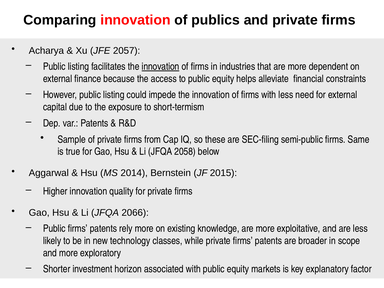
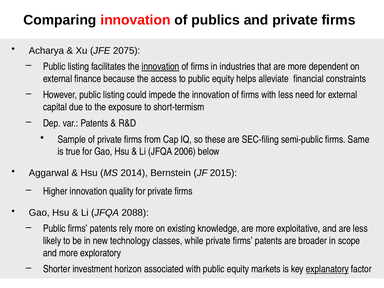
2057: 2057 -> 2075
2058: 2058 -> 2006
2066: 2066 -> 2088
explanatory underline: none -> present
